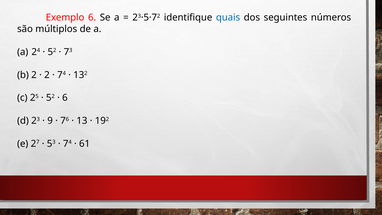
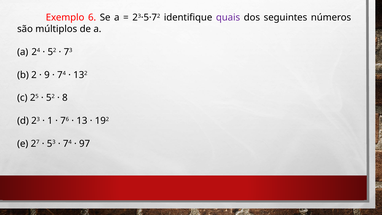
quais colour: blue -> purple
2 at (47, 75): 2 -> 9
6 at (65, 98): 6 -> 8
9: 9 -> 1
61: 61 -> 97
